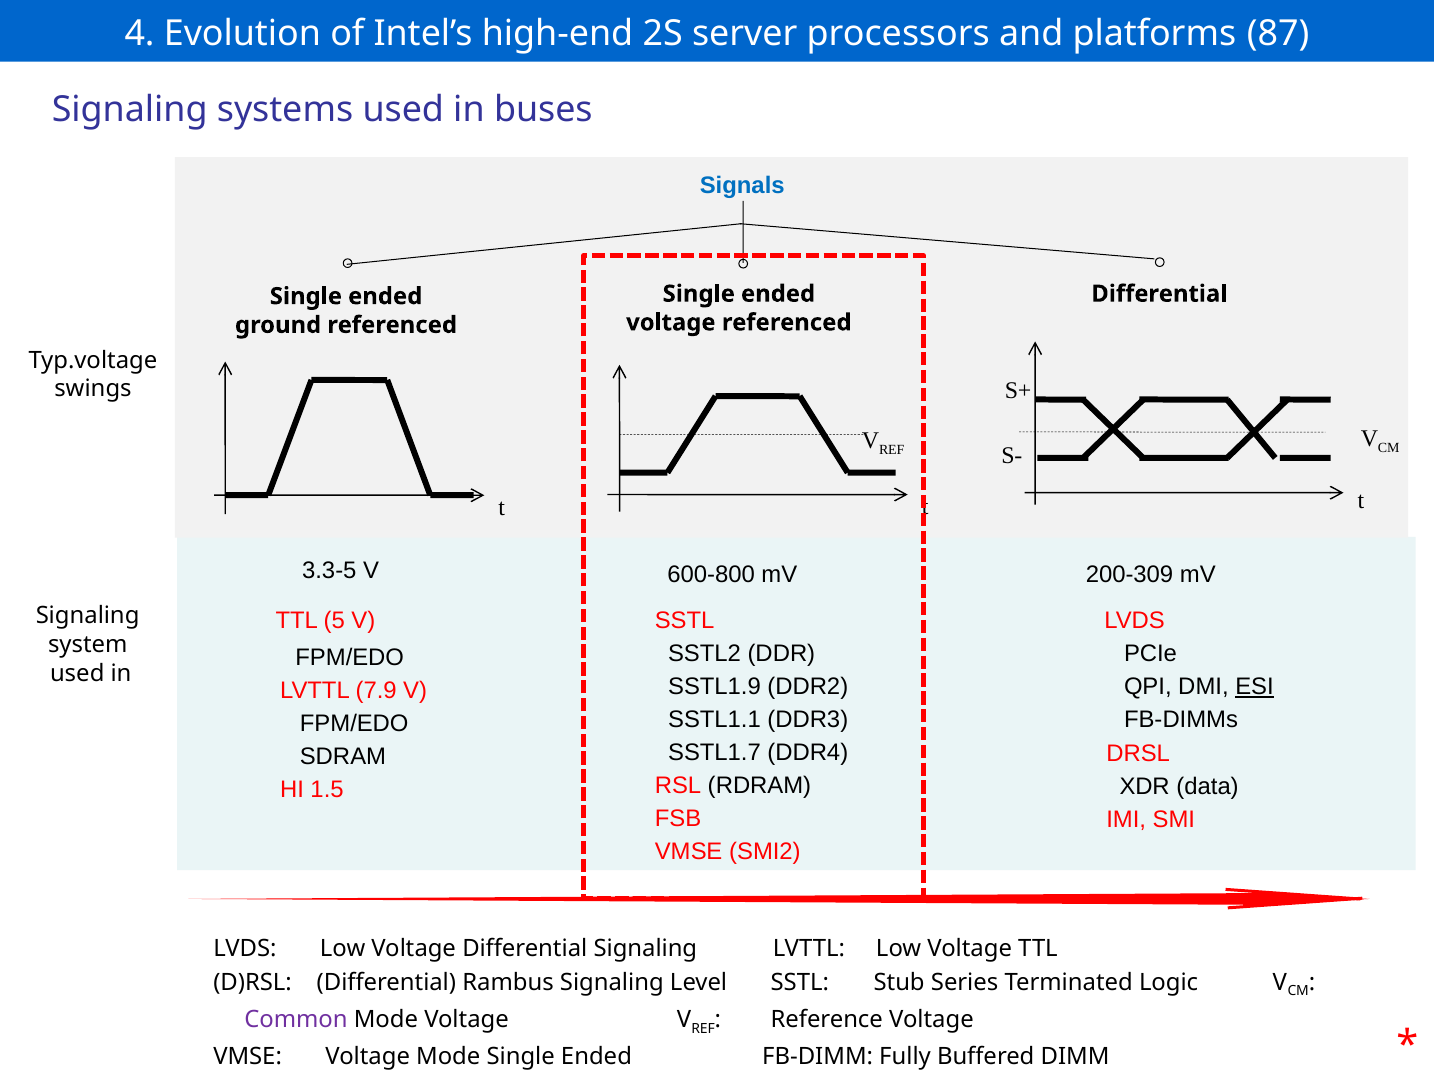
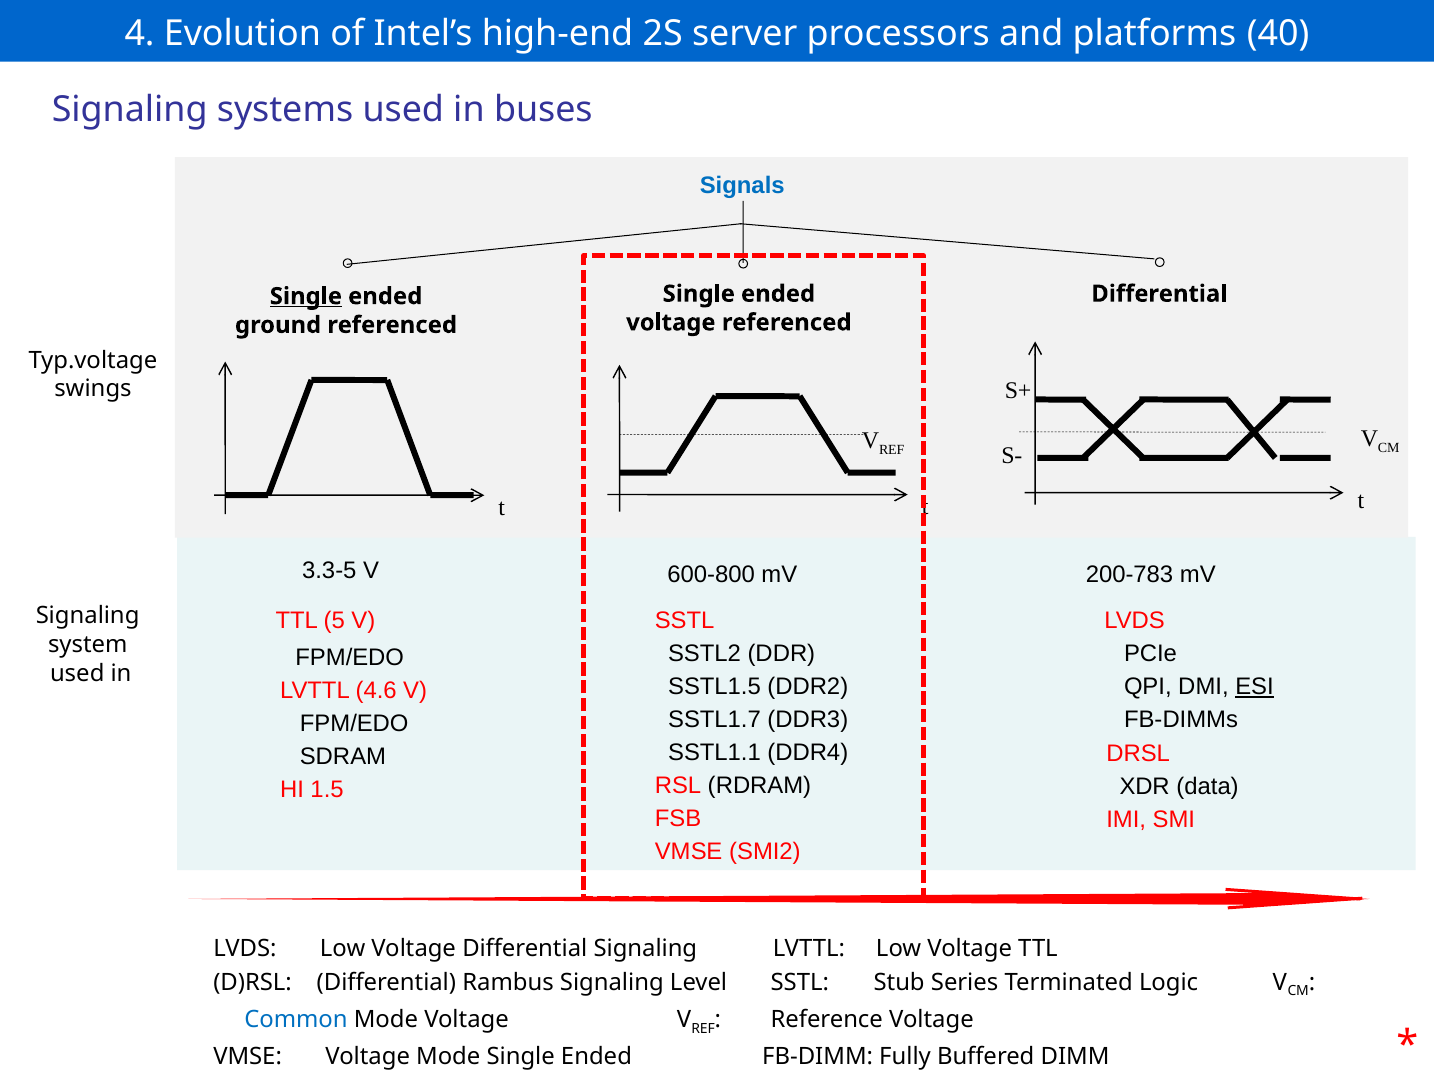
87: 87 -> 40
Single at (306, 296) underline: none -> present
200-309: 200-309 -> 200-783
SSTL1.9: SSTL1.9 -> SSTL1.5
7.9: 7.9 -> 4.6
SSTL1.1: SSTL1.1 -> SSTL1.7
SSTL1.7: SSTL1.7 -> SSTL1.1
Common colour: purple -> blue
